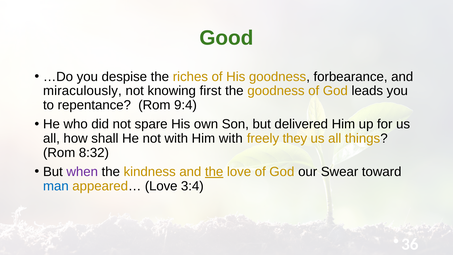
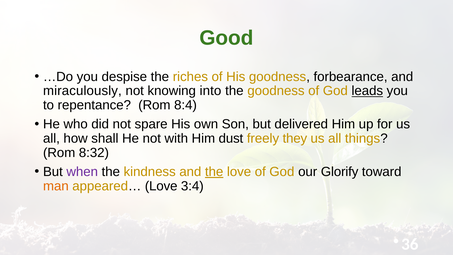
first: first -> into
leads underline: none -> present
9:4: 9:4 -> 8:4
Him with: with -> dust
Swear: Swear -> Glorify
man colour: blue -> orange
